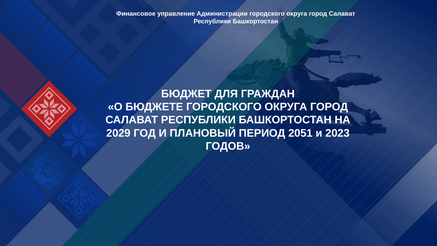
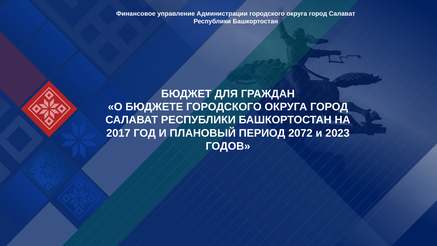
2029: 2029 -> 2017
2051: 2051 -> 2072
